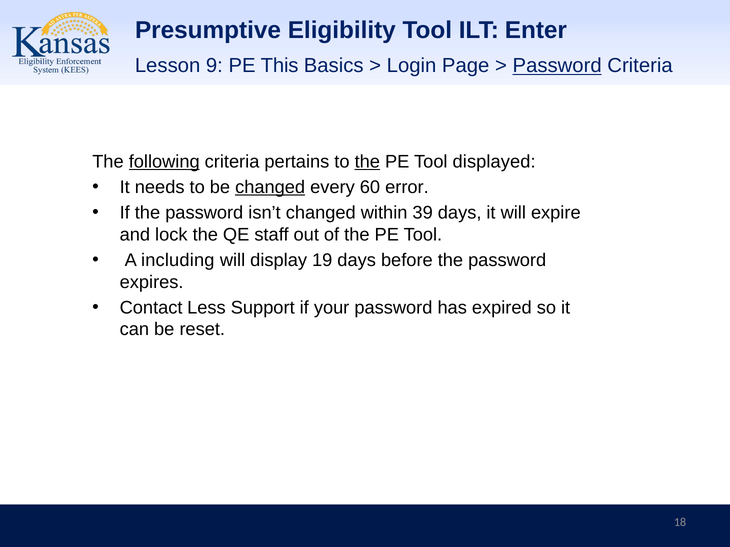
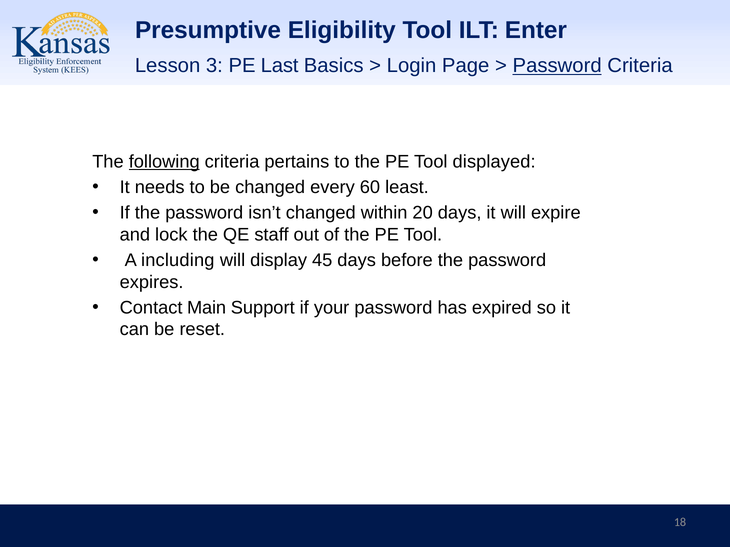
9: 9 -> 3
This: This -> Last
the at (367, 162) underline: present -> none
changed at (270, 187) underline: present -> none
error: error -> least
39: 39 -> 20
19: 19 -> 45
Less: Less -> Main
